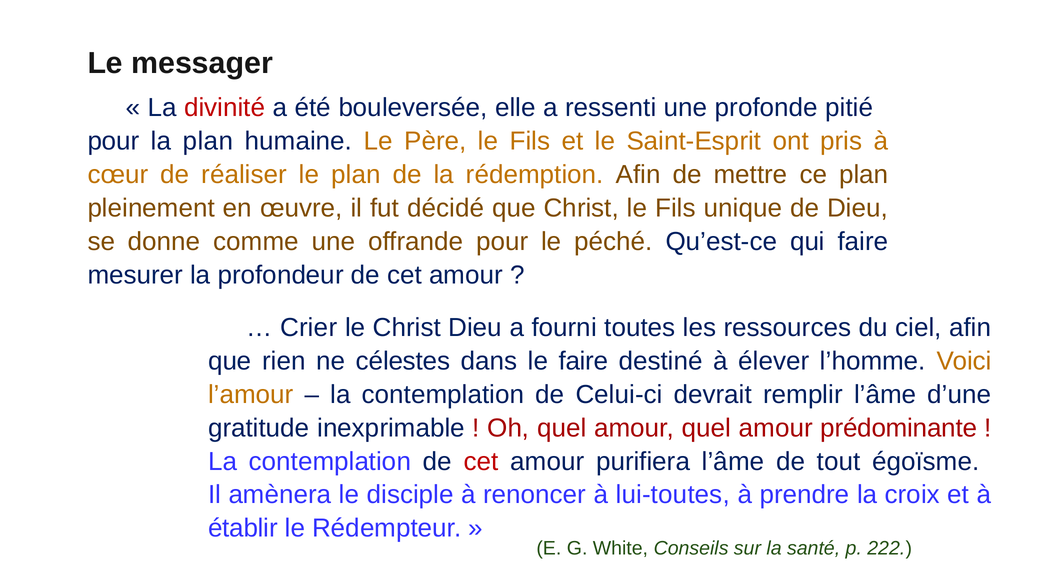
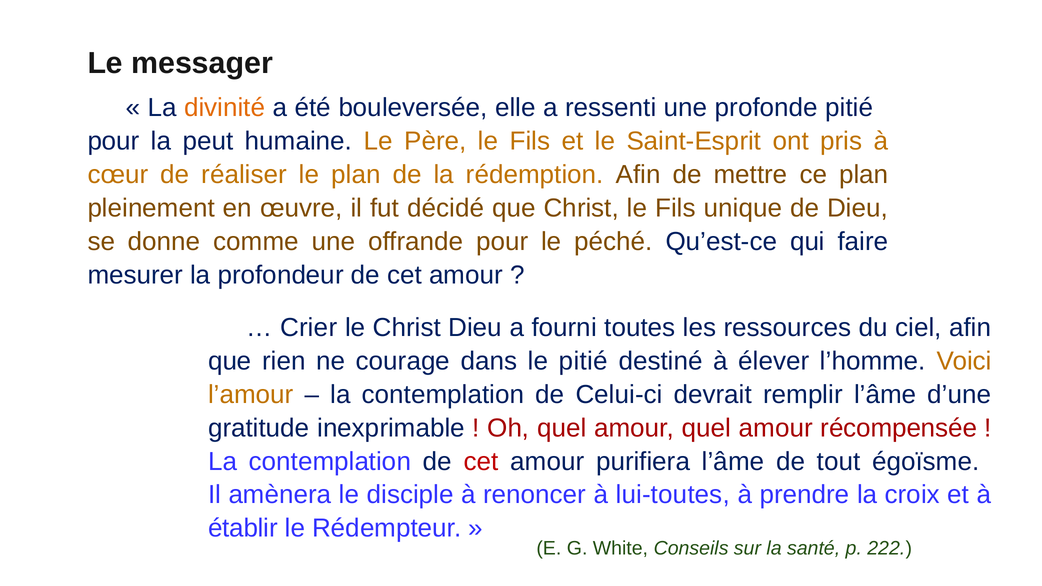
divinité colour: red -> orange
la plan: plan -> peut
célestes: célestes -> courage
le faire: faire -> pitié
prédominante: prédominante -> récompensée
